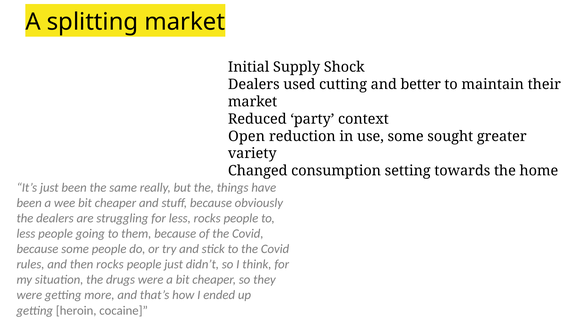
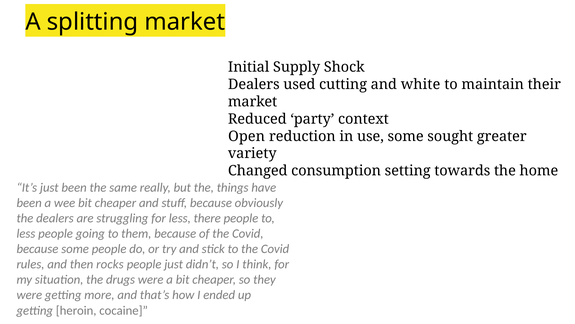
better: better -> white
less rocks: rocks -> there
